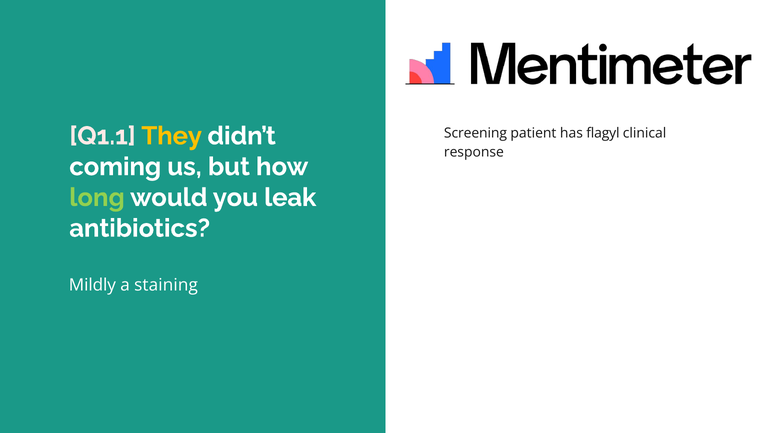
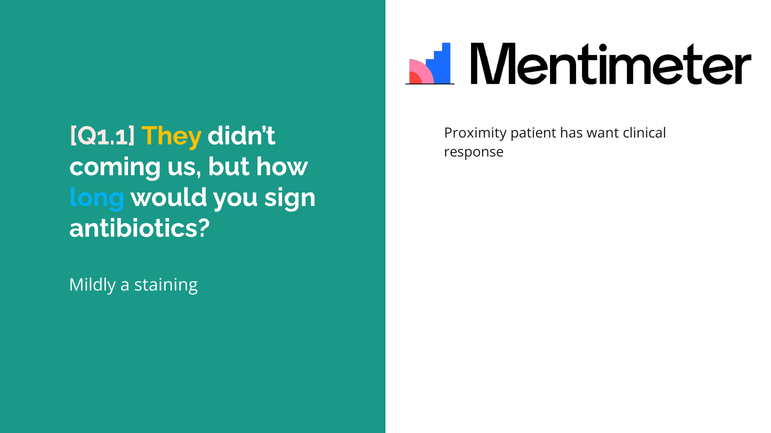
Screening: Screening -> Proximity
flagyl: flagyl -> want
long colour: light green -> light blue
leak: leak -> sign
